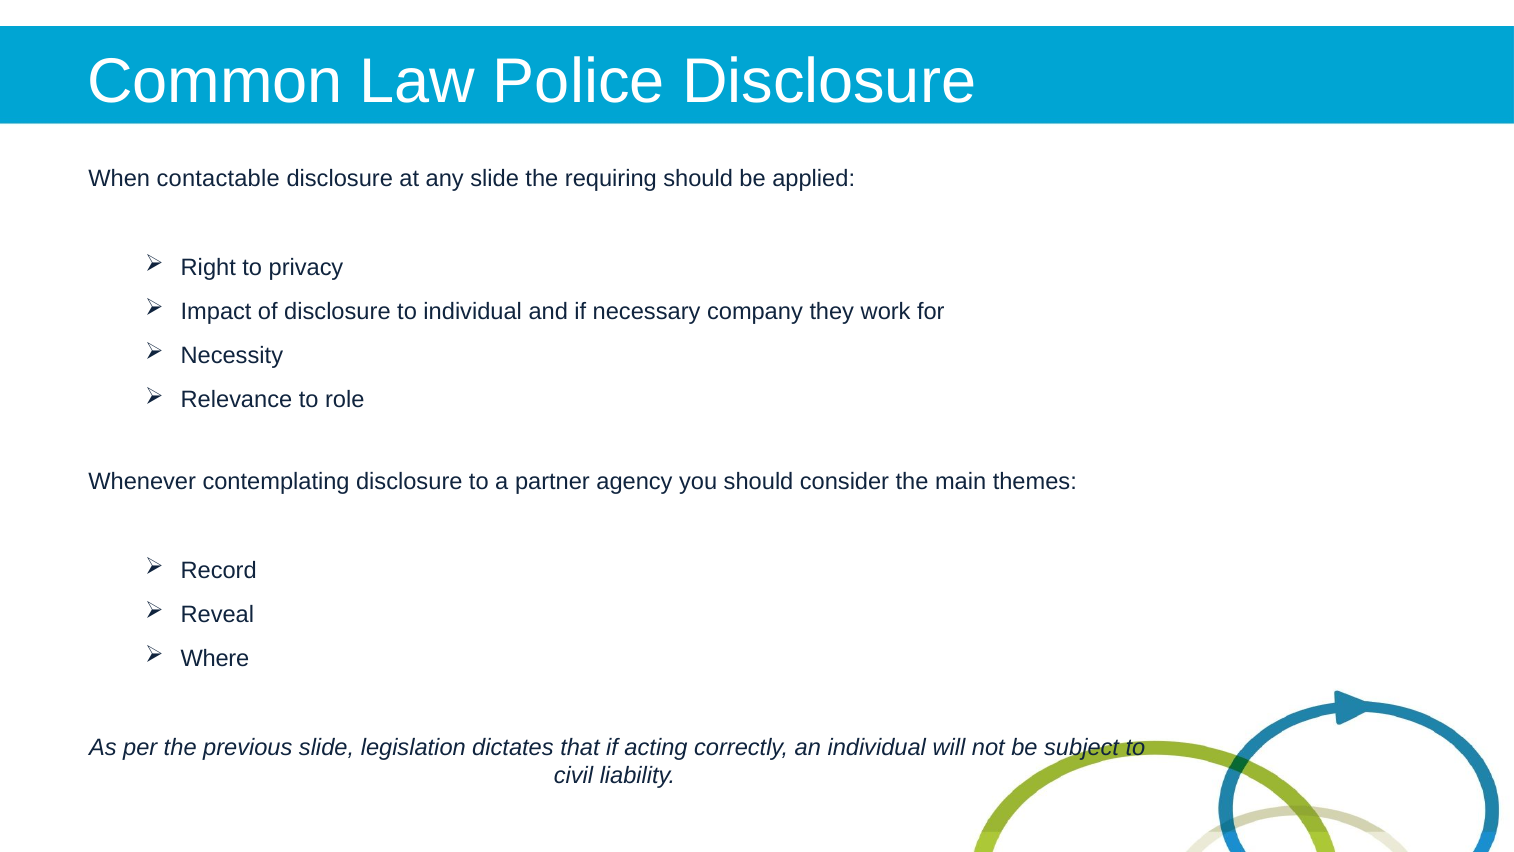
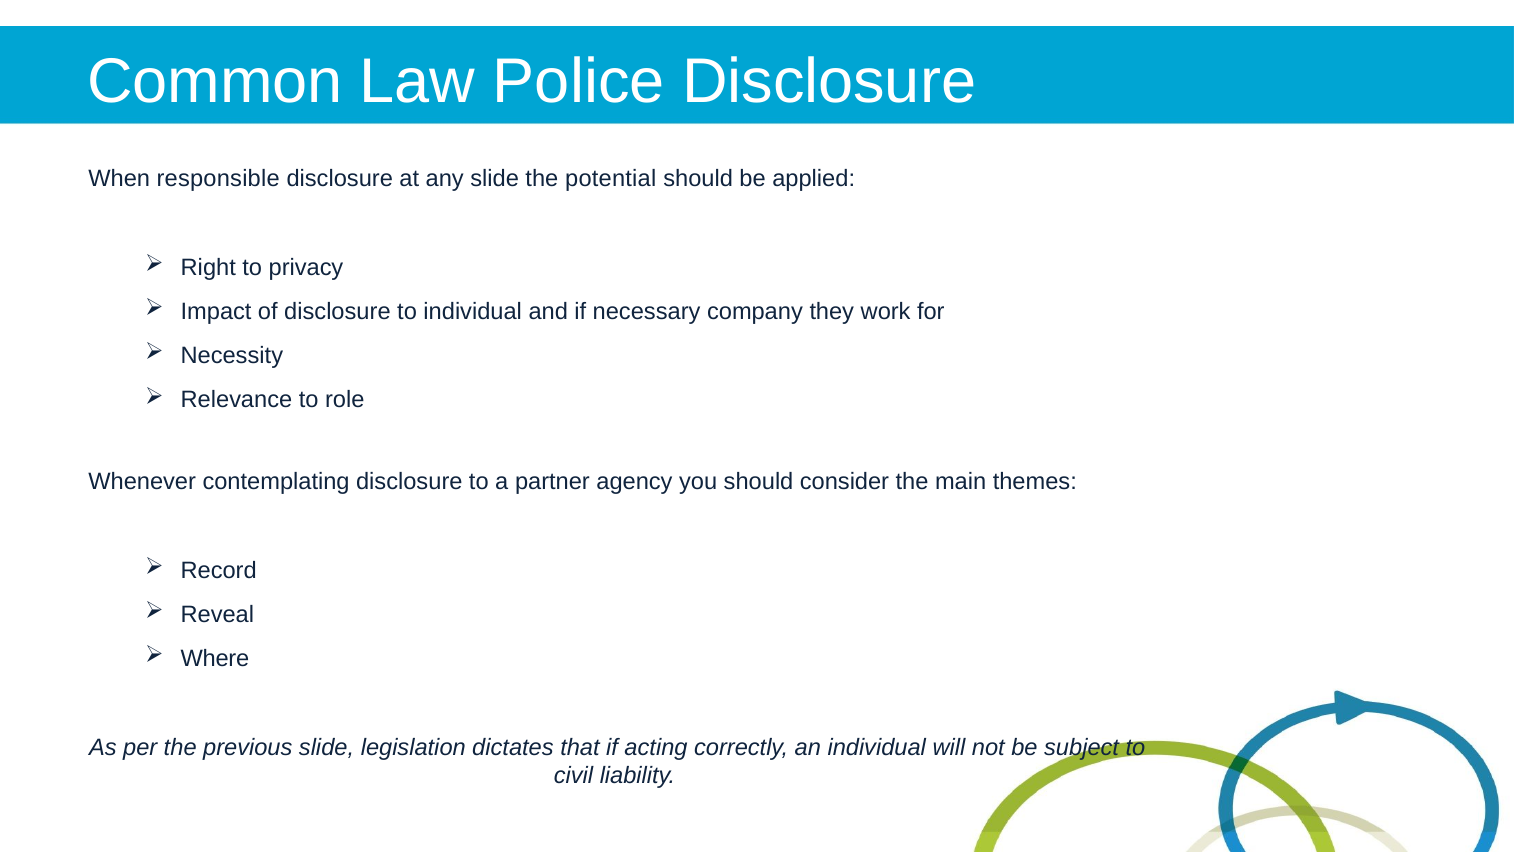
contactable: contactable -> responsible
requiring: requiring -> potential
